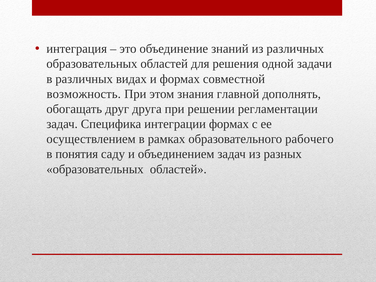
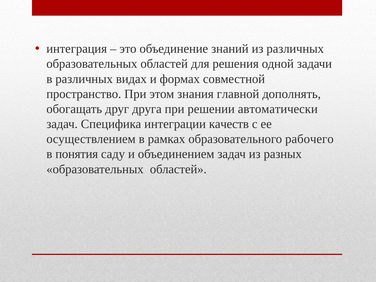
возможность: возможность -> пространство
регламентации: регламентации -> автоматически
интеграции формах: формах -> качеств
